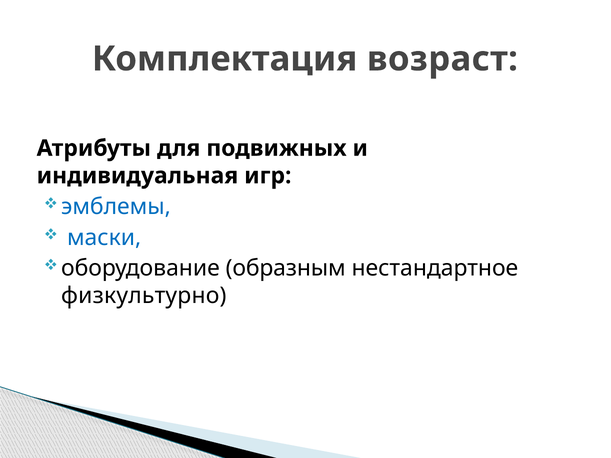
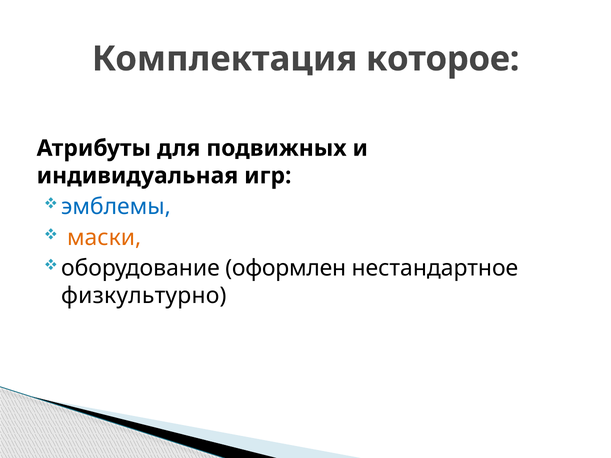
возраст: возраст -> которое
маски colour: blue -> orange
образным: образным -> оформлен
